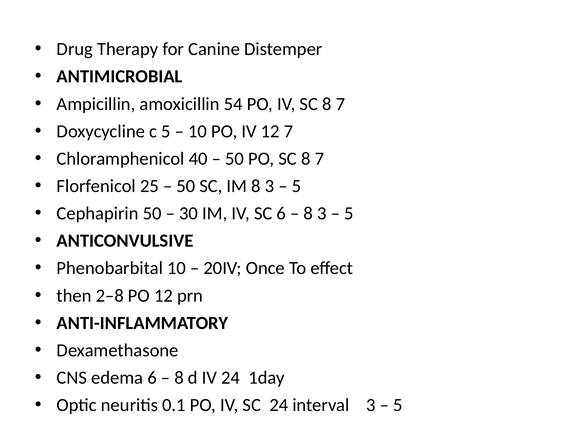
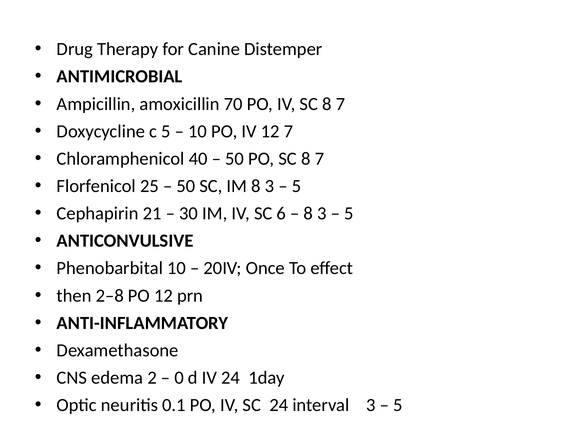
54: 54 -> 70
Cephapirin 50: 50 -> 21
edema 6: 6 -> 2
8 at (179, 378): 8 -> 0
